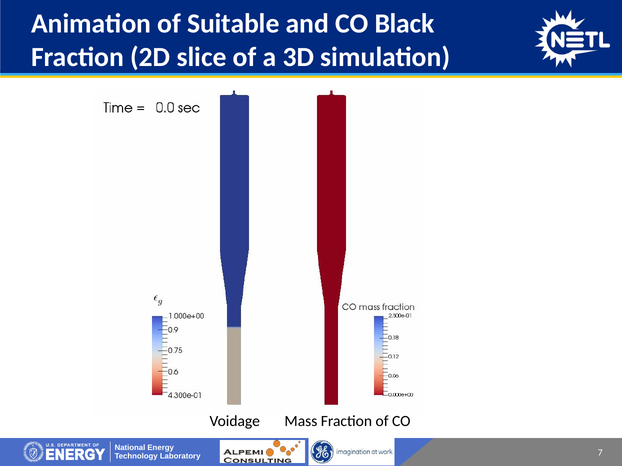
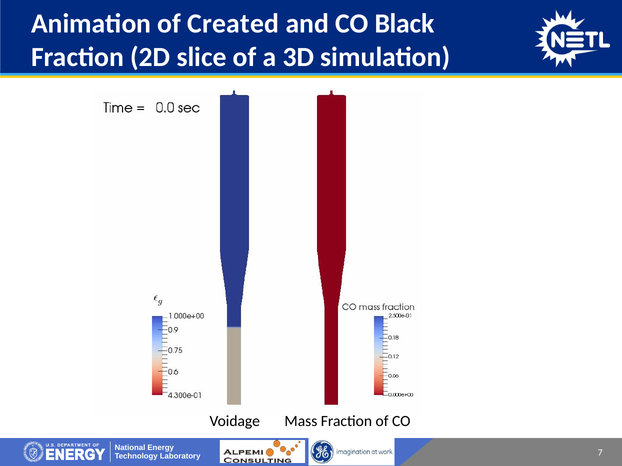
Suitable: Suitable -> Created
